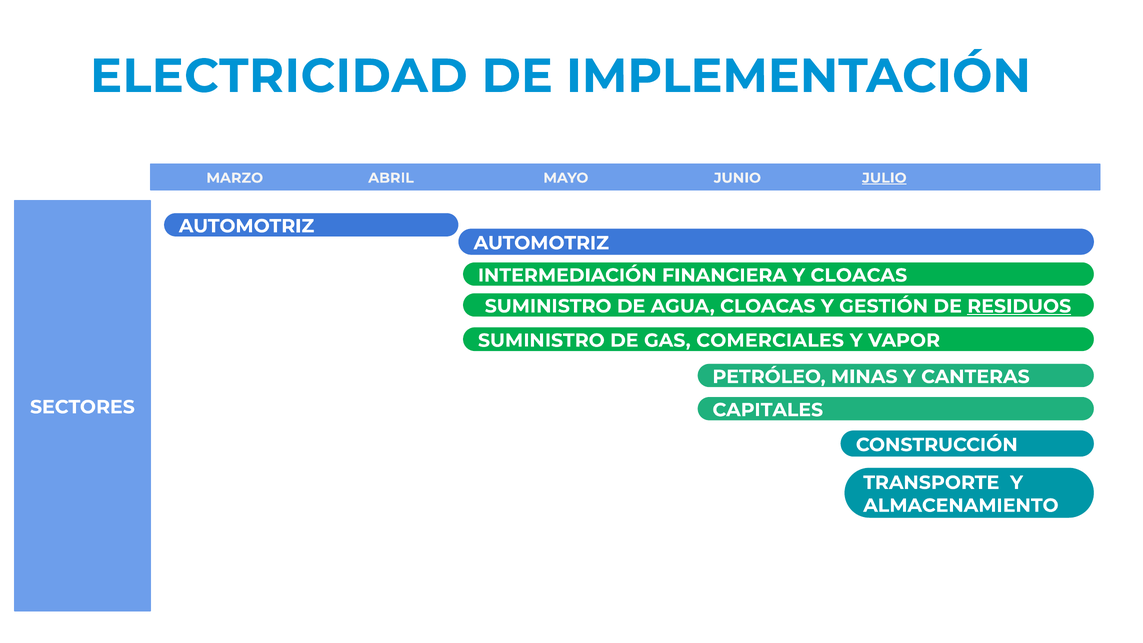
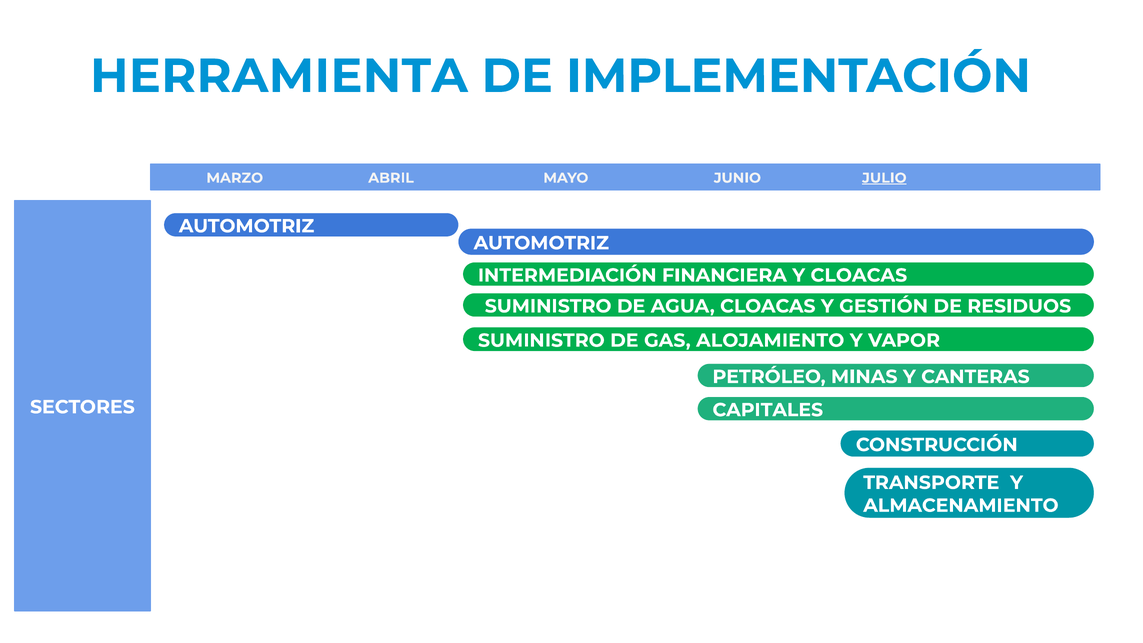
ELECTRICIDAD: ELECTRICIDAD -> HERRAMIENTA
RESIDUOS underline: present -> none
COMERCIALES: COMERCIALES -> ALOJAMIENTO
